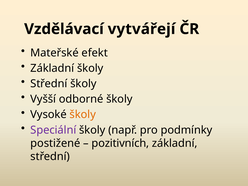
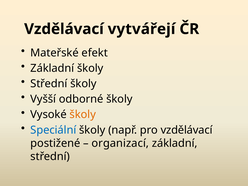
Speciální colour: purple -> blue
pro podmínky: podmínky -> vzdělávací
pozitivních: pozitivních -> organizací
